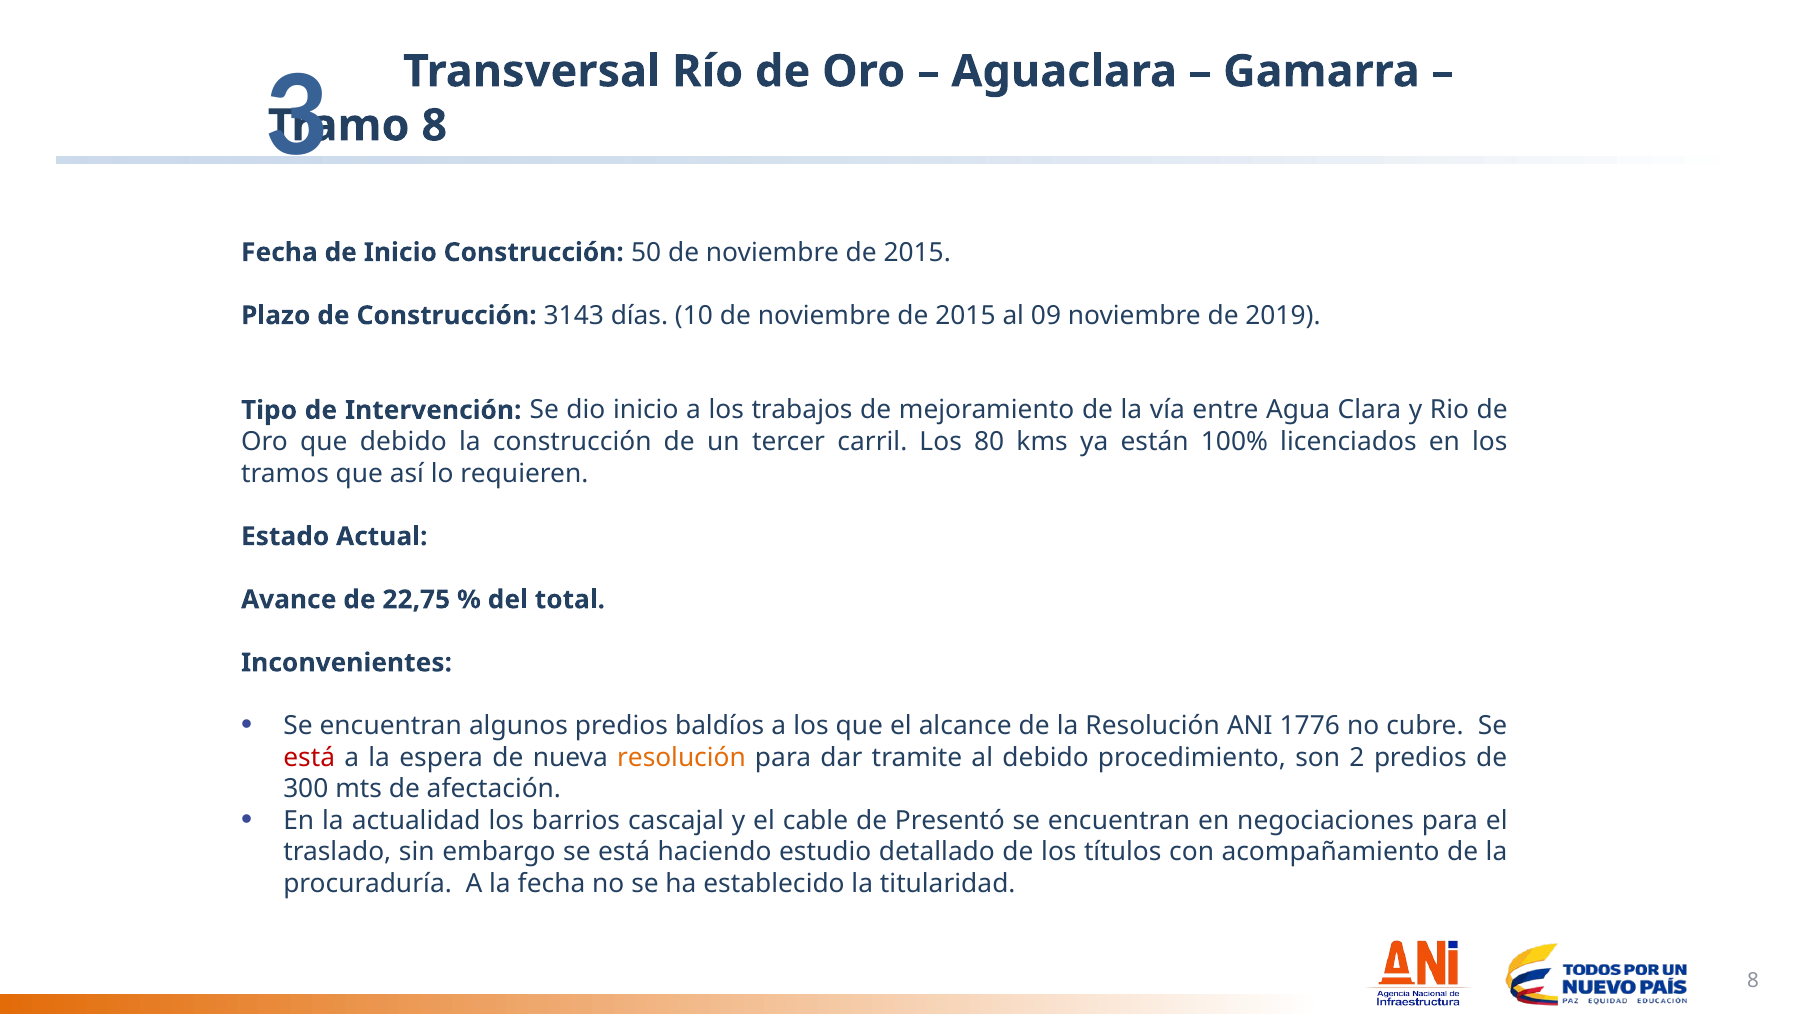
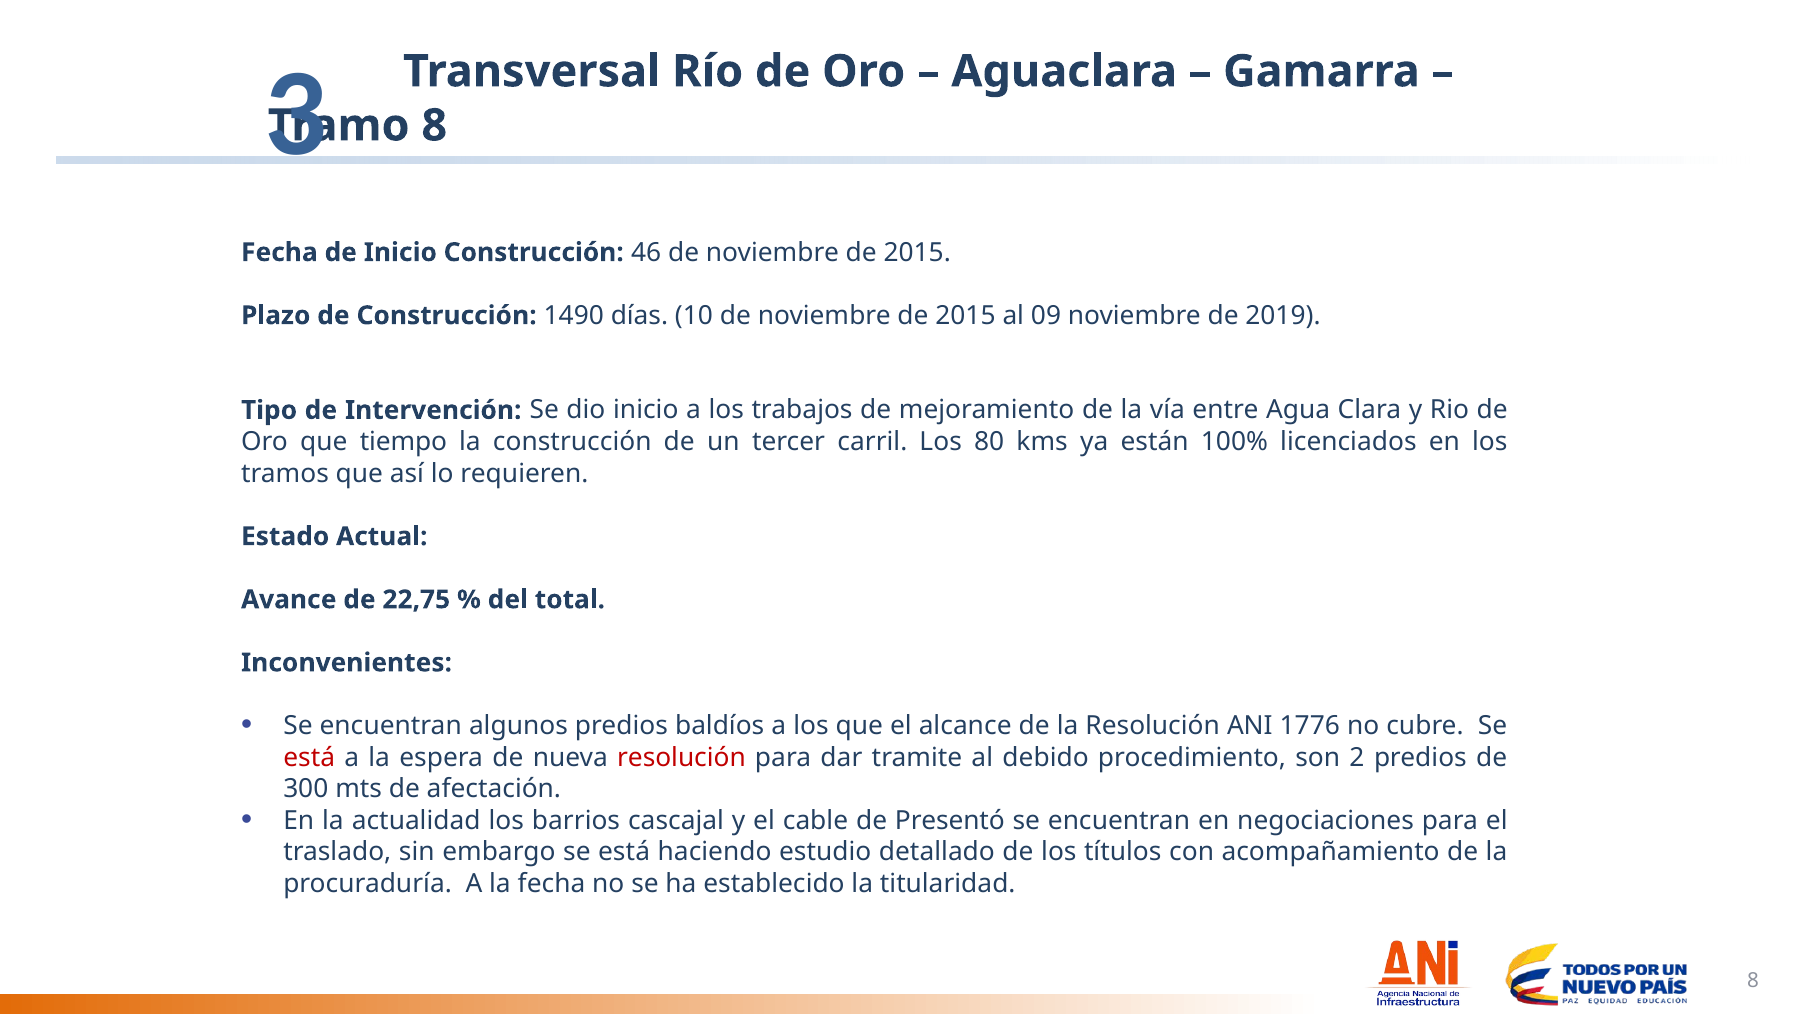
50: 50 -> 46
3143: 3143 -> 1490
que debido: debido -> tiempo
resolución at (681, 758) colour: orange -> red
